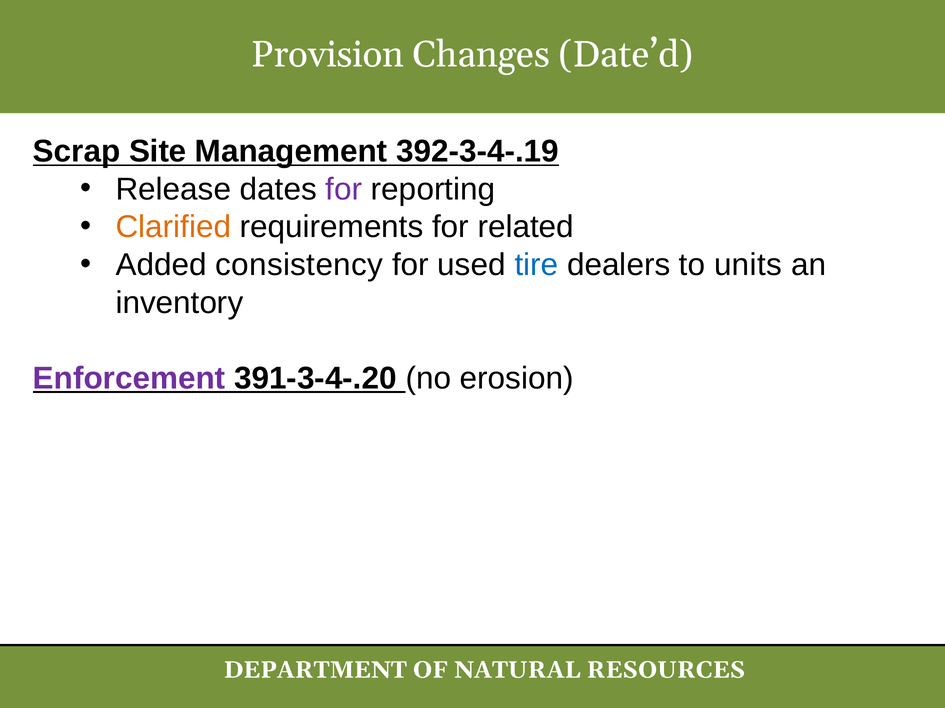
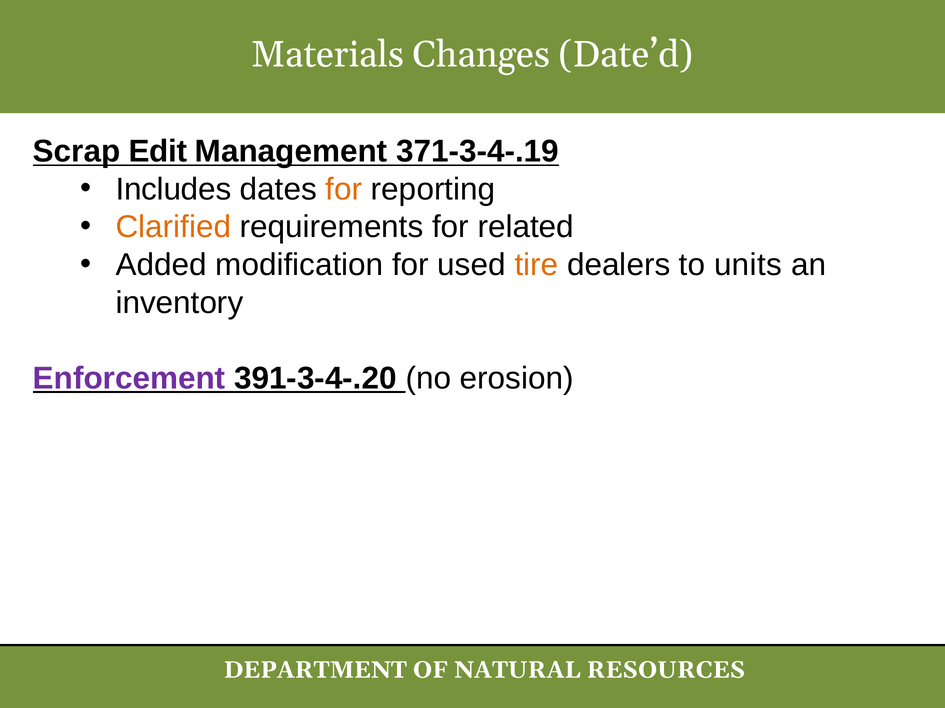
Provision: Provision -> Materials
Site: Site -> Edit
392-3-4-.19: 392-3-4-.19 -> 371-3-4-.19
Release: Release -> Includes
for at (344, 190) colour: purple -> orange
consistency: consistency -> modification
tire colour: blue -> orange
